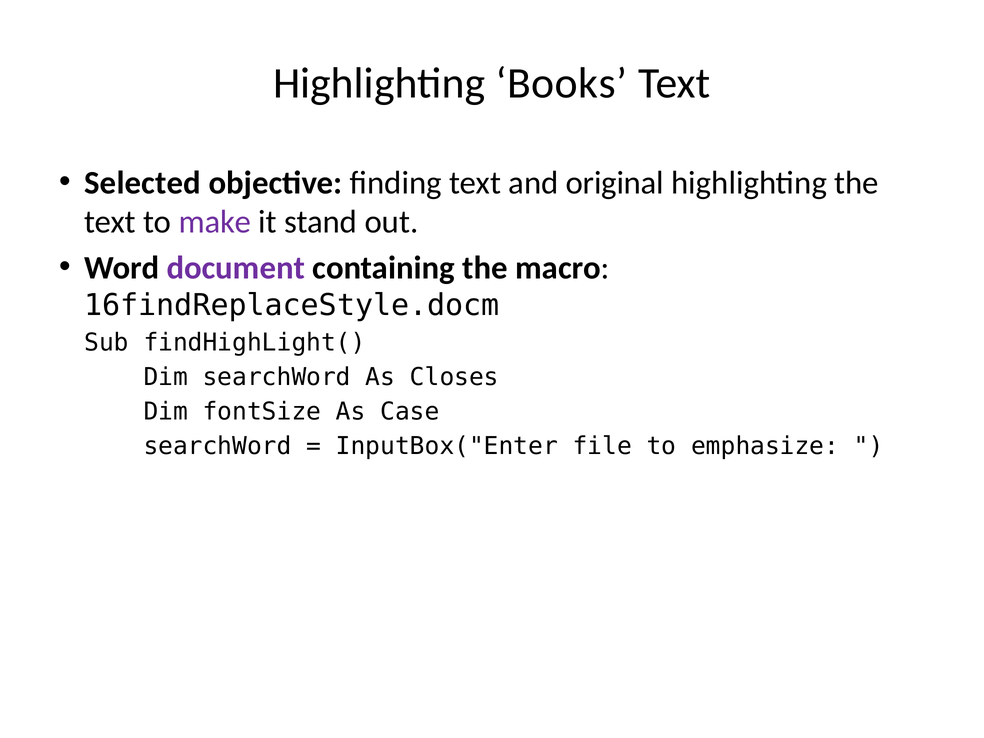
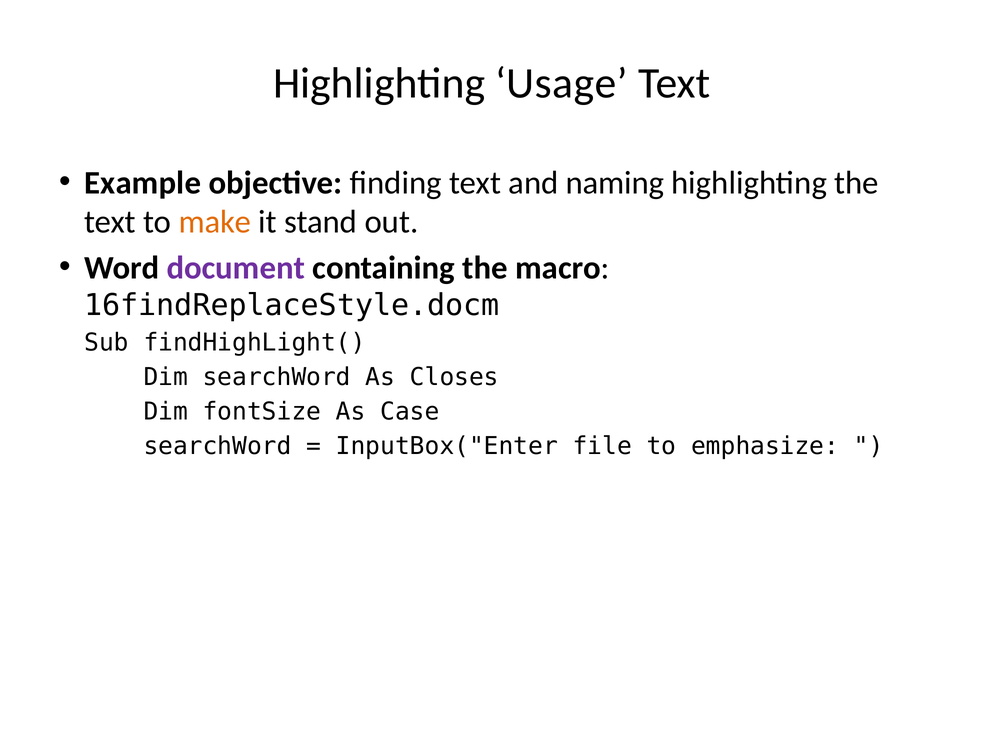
Books: Books -> Usage
Selected: Selected -> Example
original: original -> naming
make colour: purple -> orange
